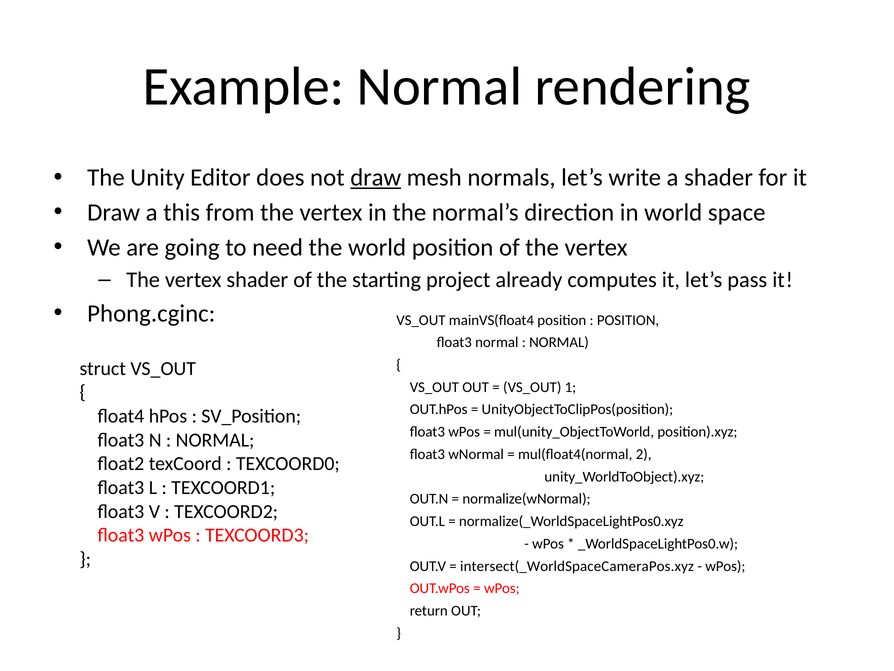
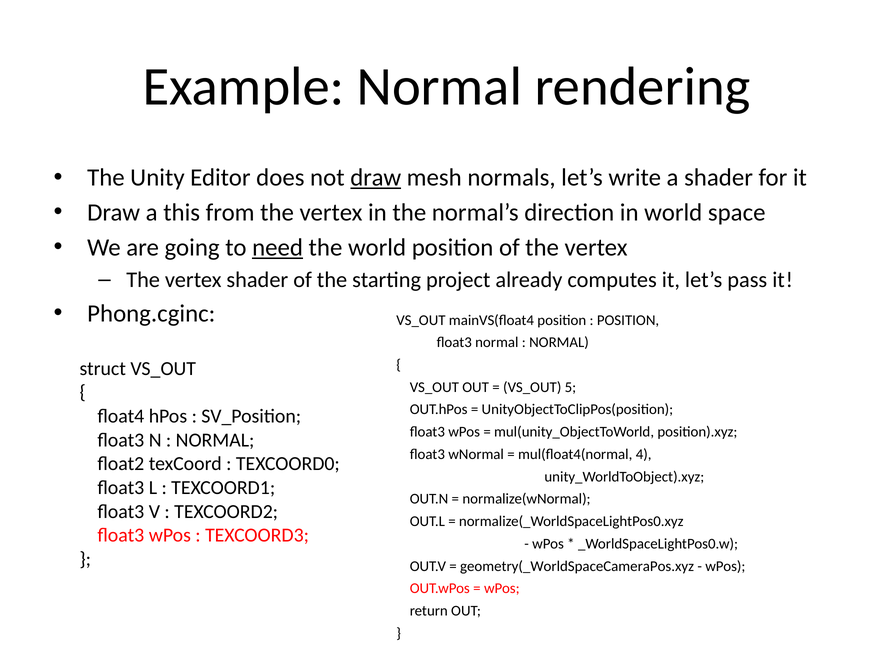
need underline: none -> present
1: 1 -> 5
2: 2 -> 4
intersect(_WorldSpaceCameraPos.xyz: intersect(_WorldSpaceCameraPos.xyz -> geometry(_WorldSpaceCameraPos.xyz
